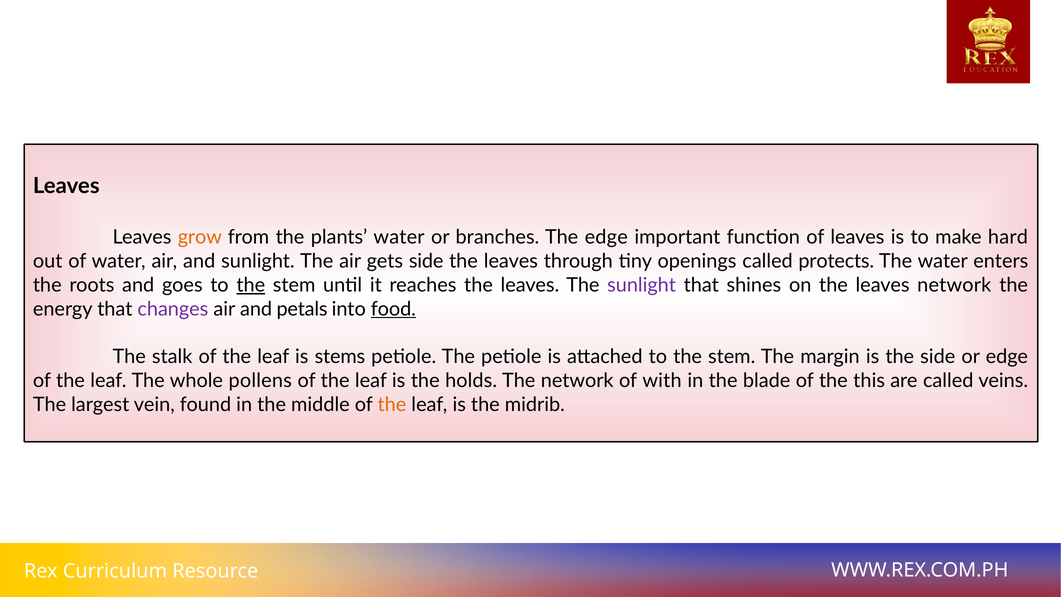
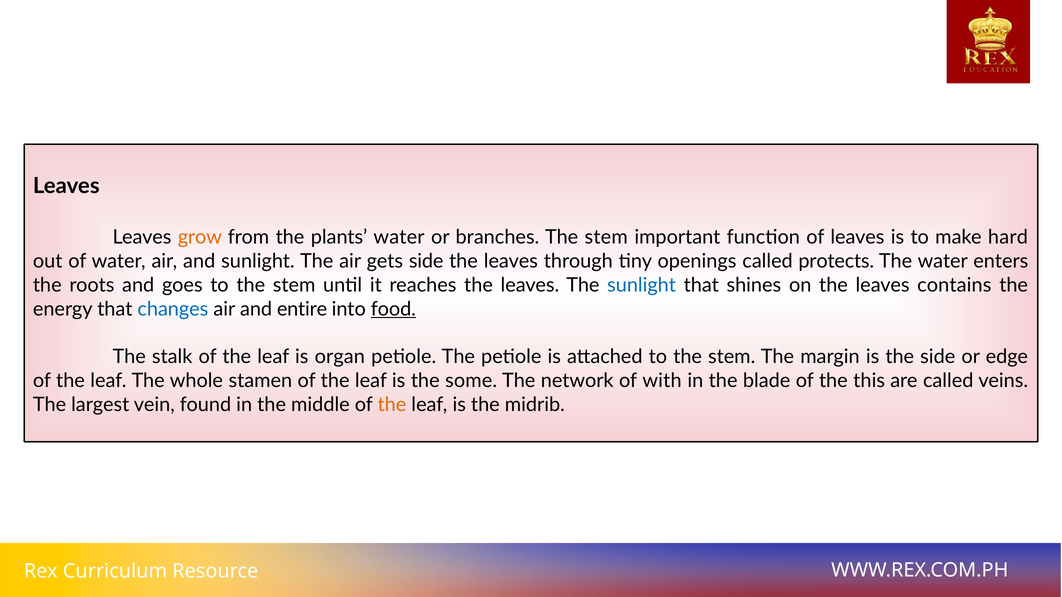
branches The edge: edge -> stem
the at (251, 285) underline: present -> none
sunlight at (642, 285) colour: purple -> blue
leaves network: network -> contains
changes colour: purple -> blue
petals: petals -> entire
stems: stems -> organ
pollens: pollens -> stamen
holds: holds -> some
